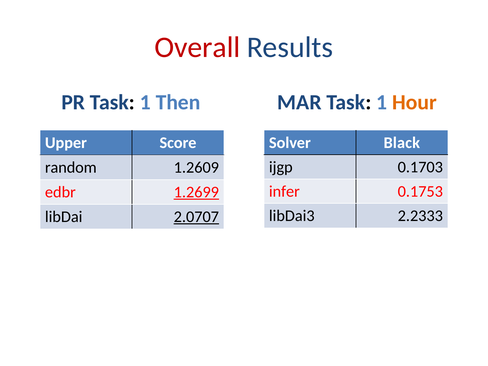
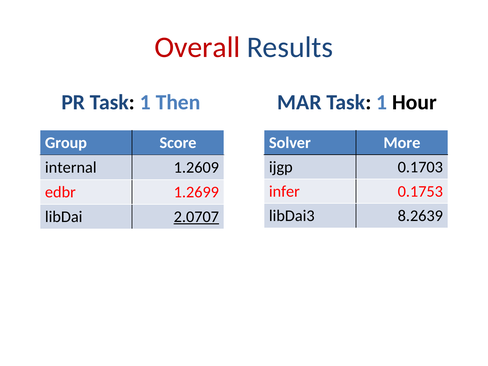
Hour colour: orange -> black
Upper: Upper -> Group
Black: Black -> More
random: random -> internal
1.2699 underline: present -> none
2.2333: 2.2333 -> 8.2639
